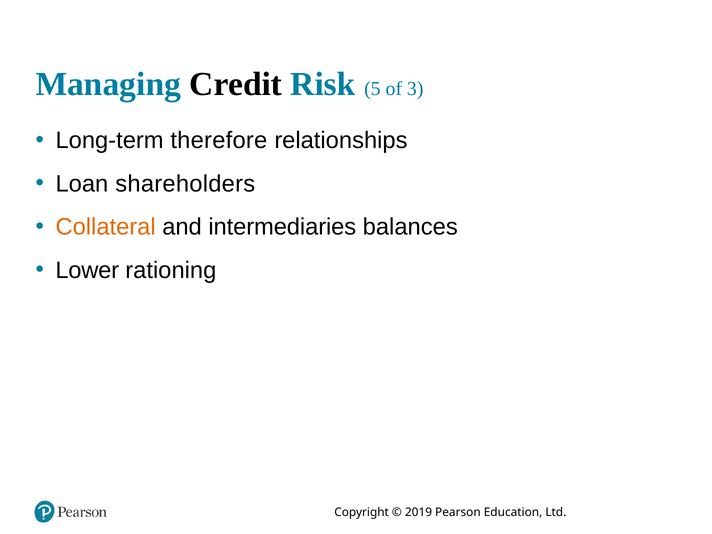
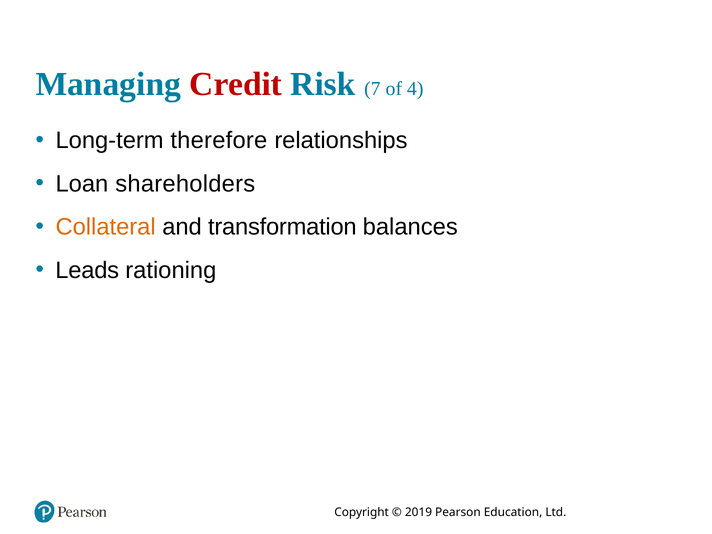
Credit colour: black -> red
5: 5 -> 7
3: 3 -> 4
intermediaries: intermediaries -> transformation
Lower: Lower -> Leads
